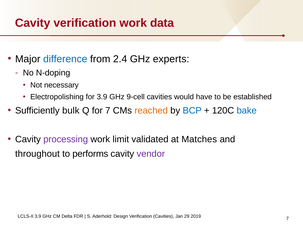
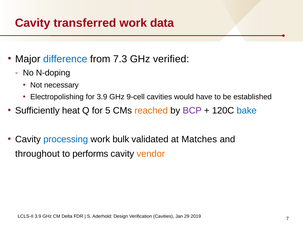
Cavity verification: verification -> transferred
2.4: 2.4 -> 7.3
experts: experts -> verified
bulk: bulk -> heat
for 7: 7 -> 5
BCP colour: blue -> purple
processing colour: purple -> blue
limit: limit -> bulk
vendor colour: purple -> orange
